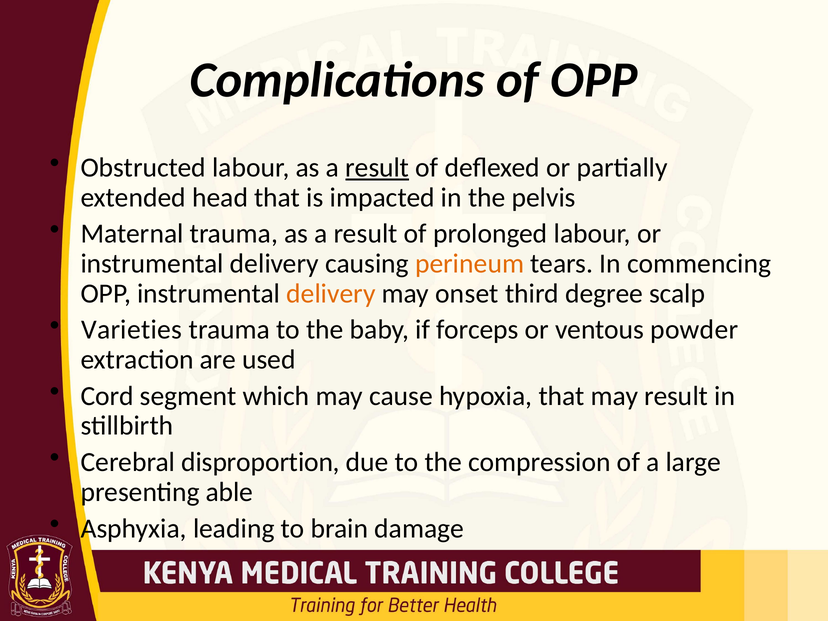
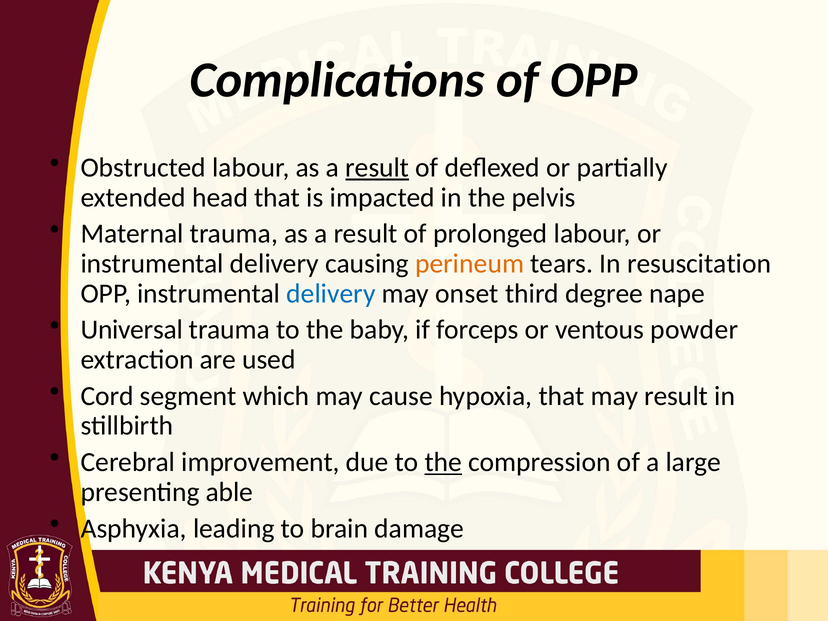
commencing: commencing -> resuscitation
delivery at (331, 293) colour: orange -> blue
scalp: scalp -> nape
Varieties: Varieties -> Universal
disproportion: disproportion -> improvement
the at (443, 462) underline: none -> present
